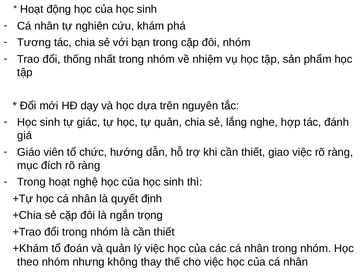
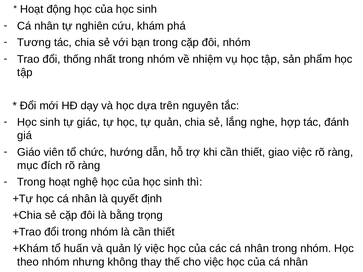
ngắn: ngắn -> bằng
đoán: đoán -> huấn
